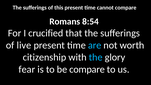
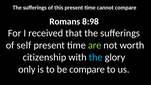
8:54: 8:54 -> 8:98
crucified: crucified -> received
live: live -> self
are colour: light blue -> light green
fear: fear -> only
